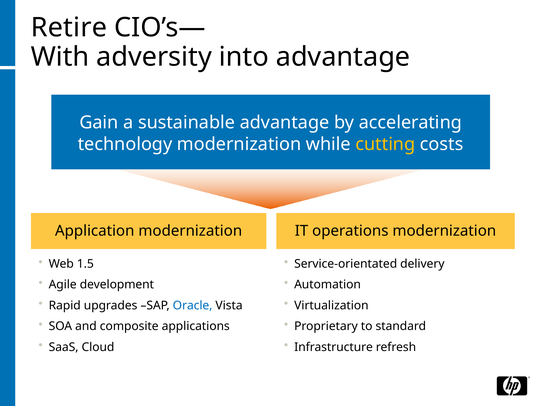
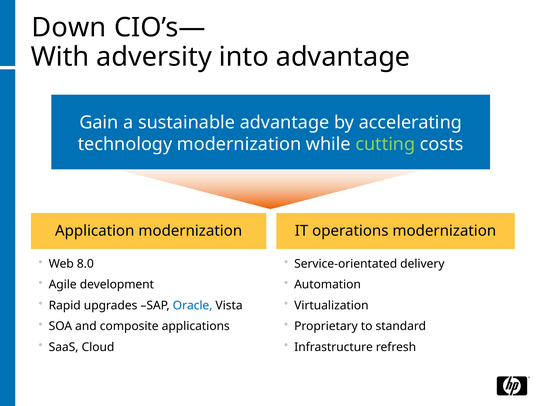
Retire: Retire -> Down
cutting colour: yellow -> light green
1.5: 1.5 -> 8.0
